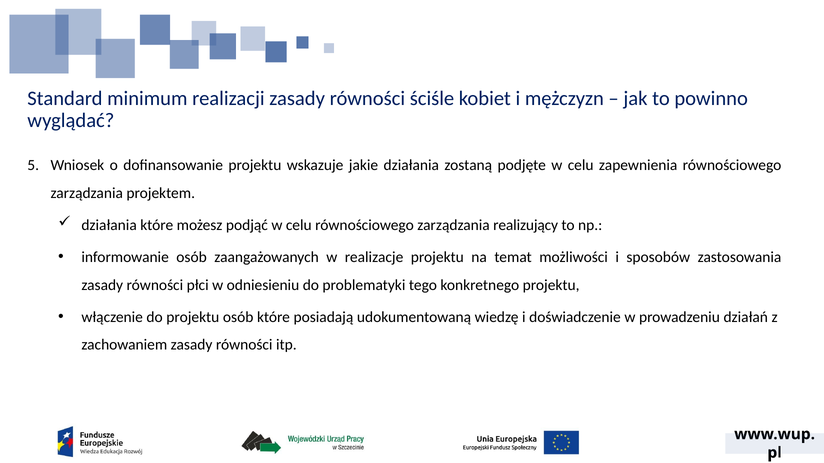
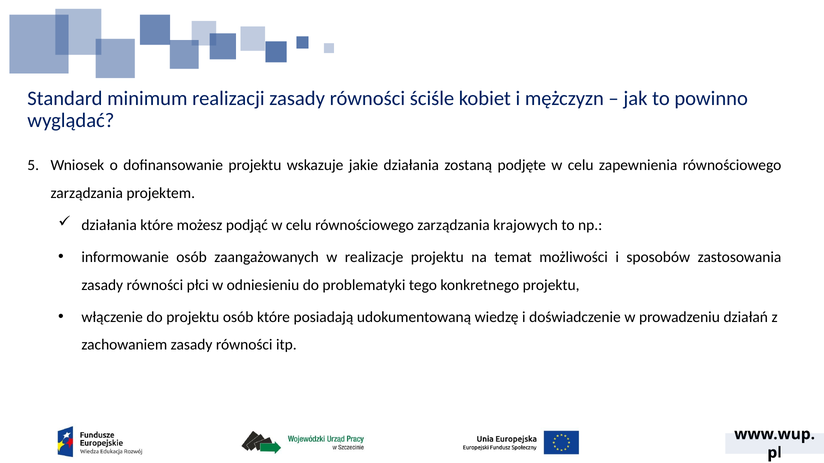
realizujący: realizujący -> krajowych
